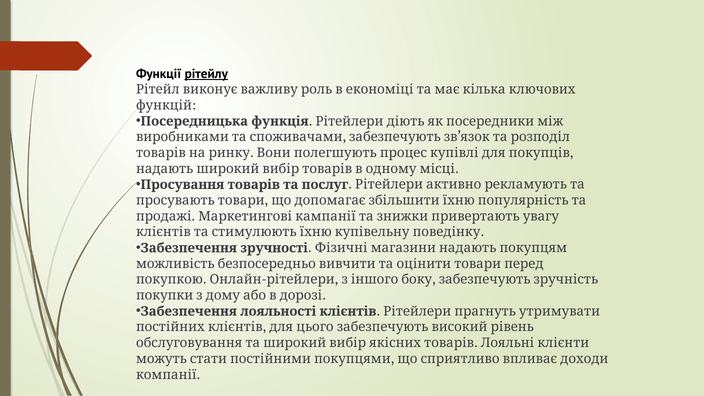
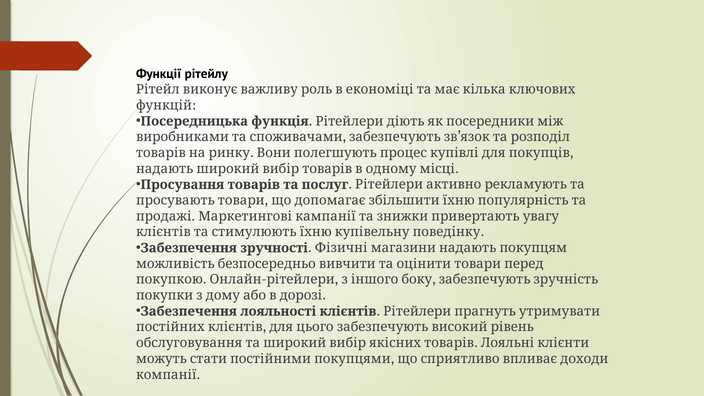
рітейлу underline: present -> none
